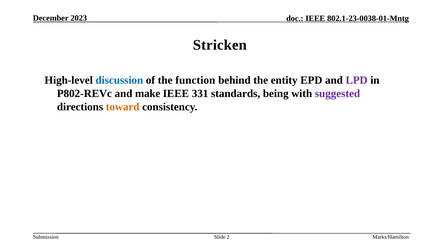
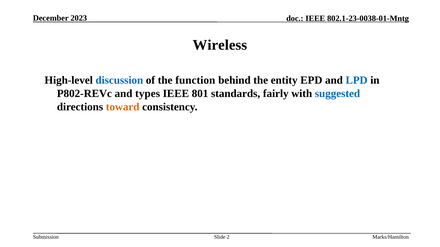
Stricken: Stricken -> Wireless
LPD colour: purple -> blue
make: make -> types
331: 331 -> 801
being: being -> fairly
suggested colour: purple -> blue
